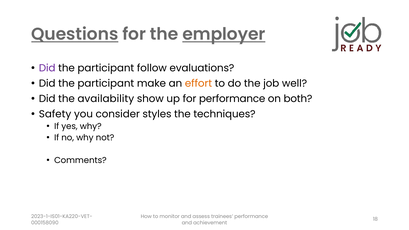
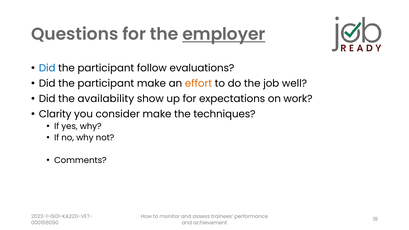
Questions underline: present -> none
Did at (47, 68) colour: purple -> blue
for performance: performance -> expectations
both: both -> work
Safety: Safety -> Clarity
consider styles: styles -> make
